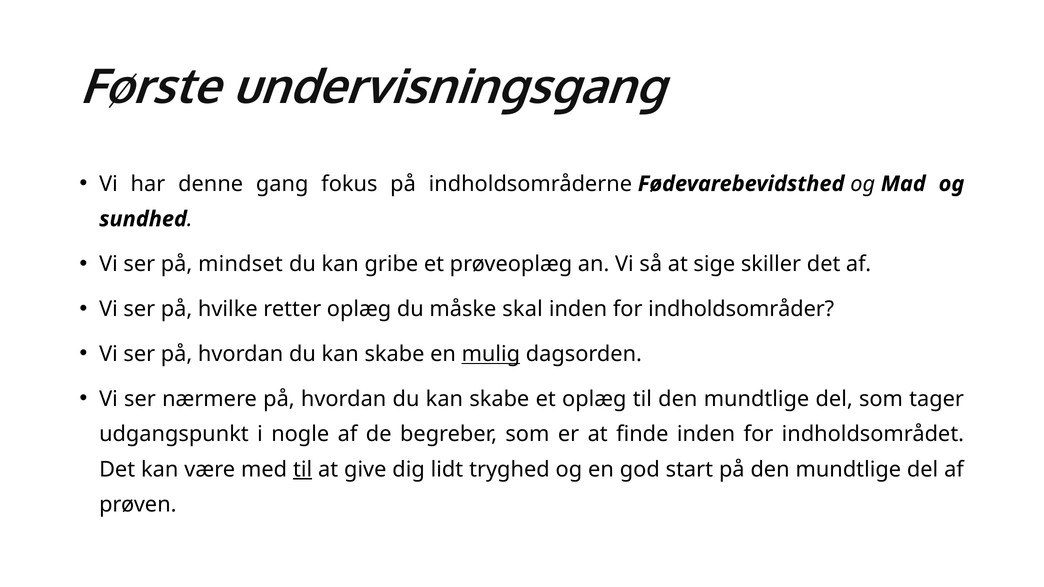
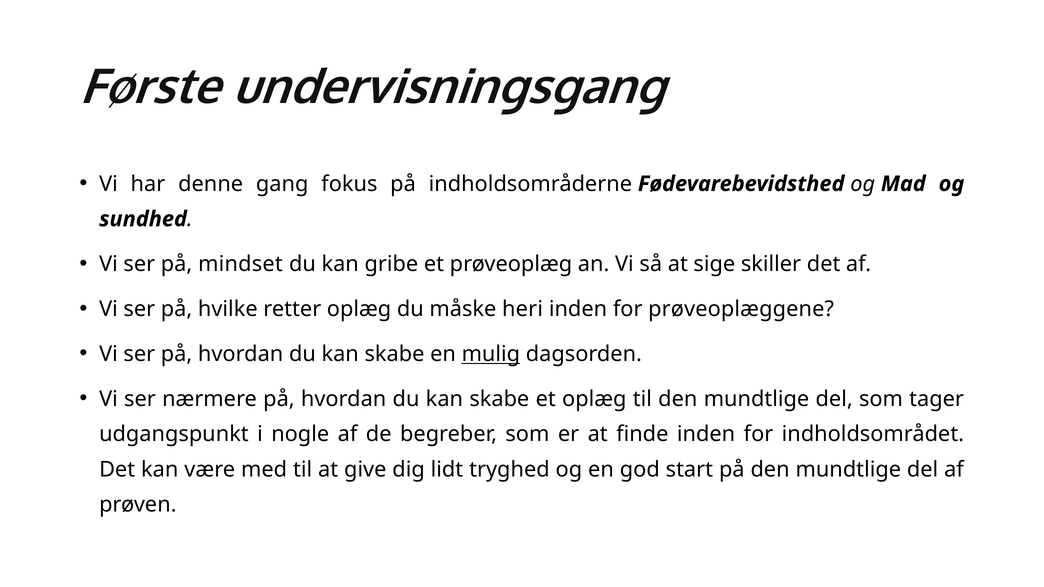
skal: skal -> heri
indholdsområder: indholdsområder -> prøveoplæggene
til at (303, 470) underline: present -> none
